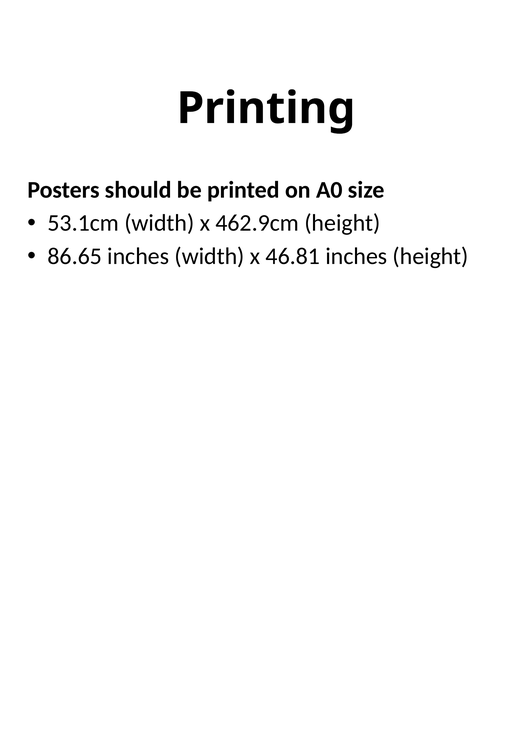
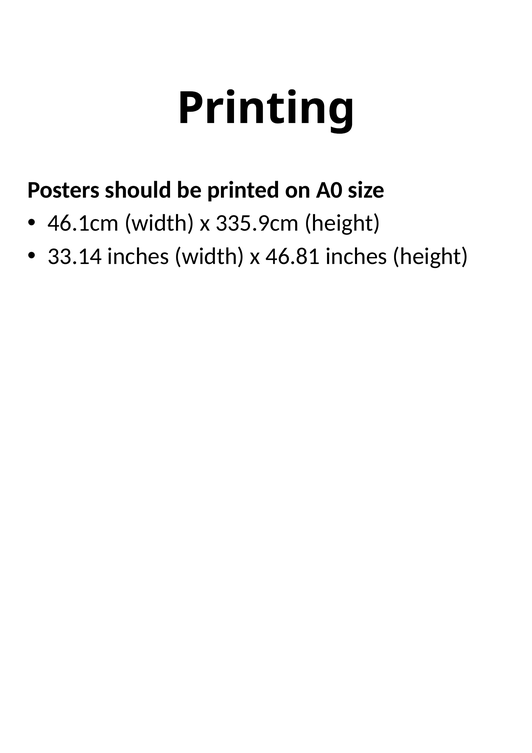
53.1cm: 53.1cm -> 46.1cm
462.9cm: 462.9cm -> 335.9cm
86.65: 86.65 -> 33.14
